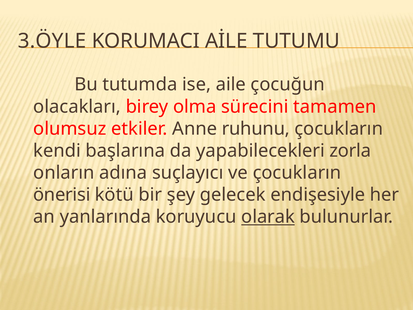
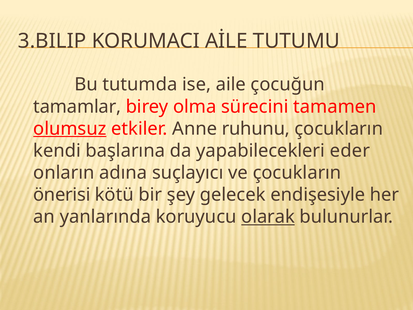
3.ÖYLE: 3.ÖYLE -> 3.BILIP
olacakları: olacakları -> tamamlar
olumsuz underline: none -> present
zorla: zorla -> eder
